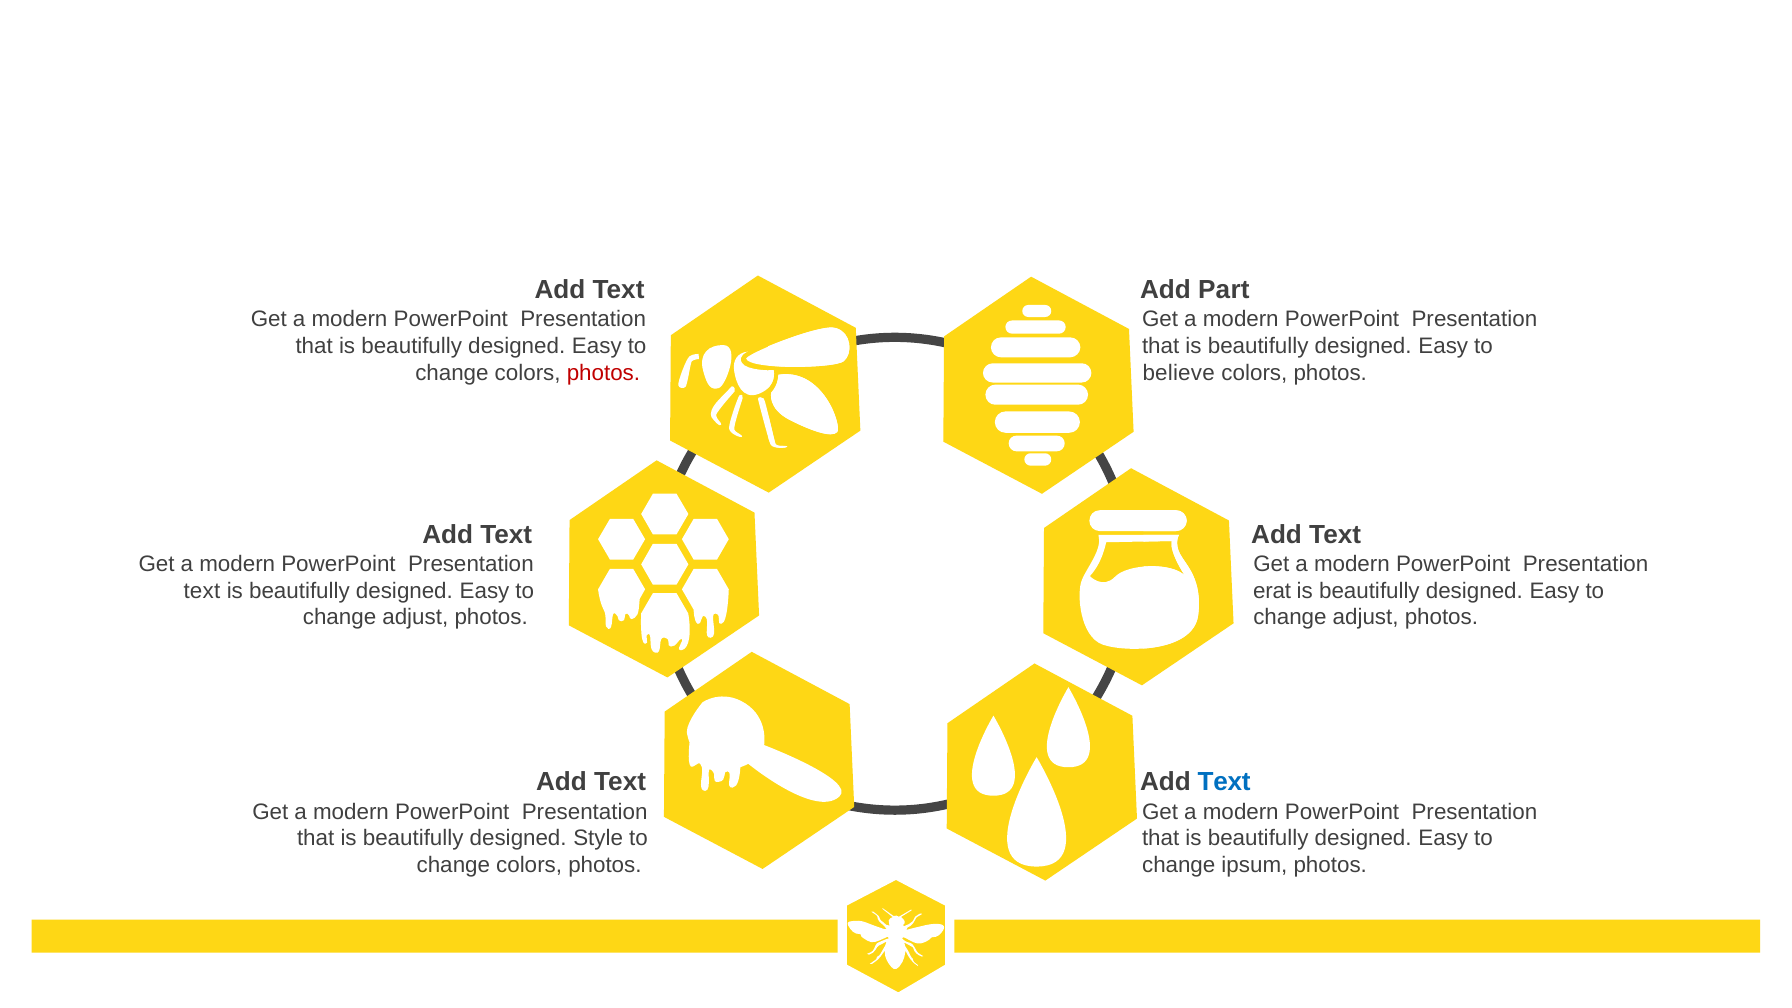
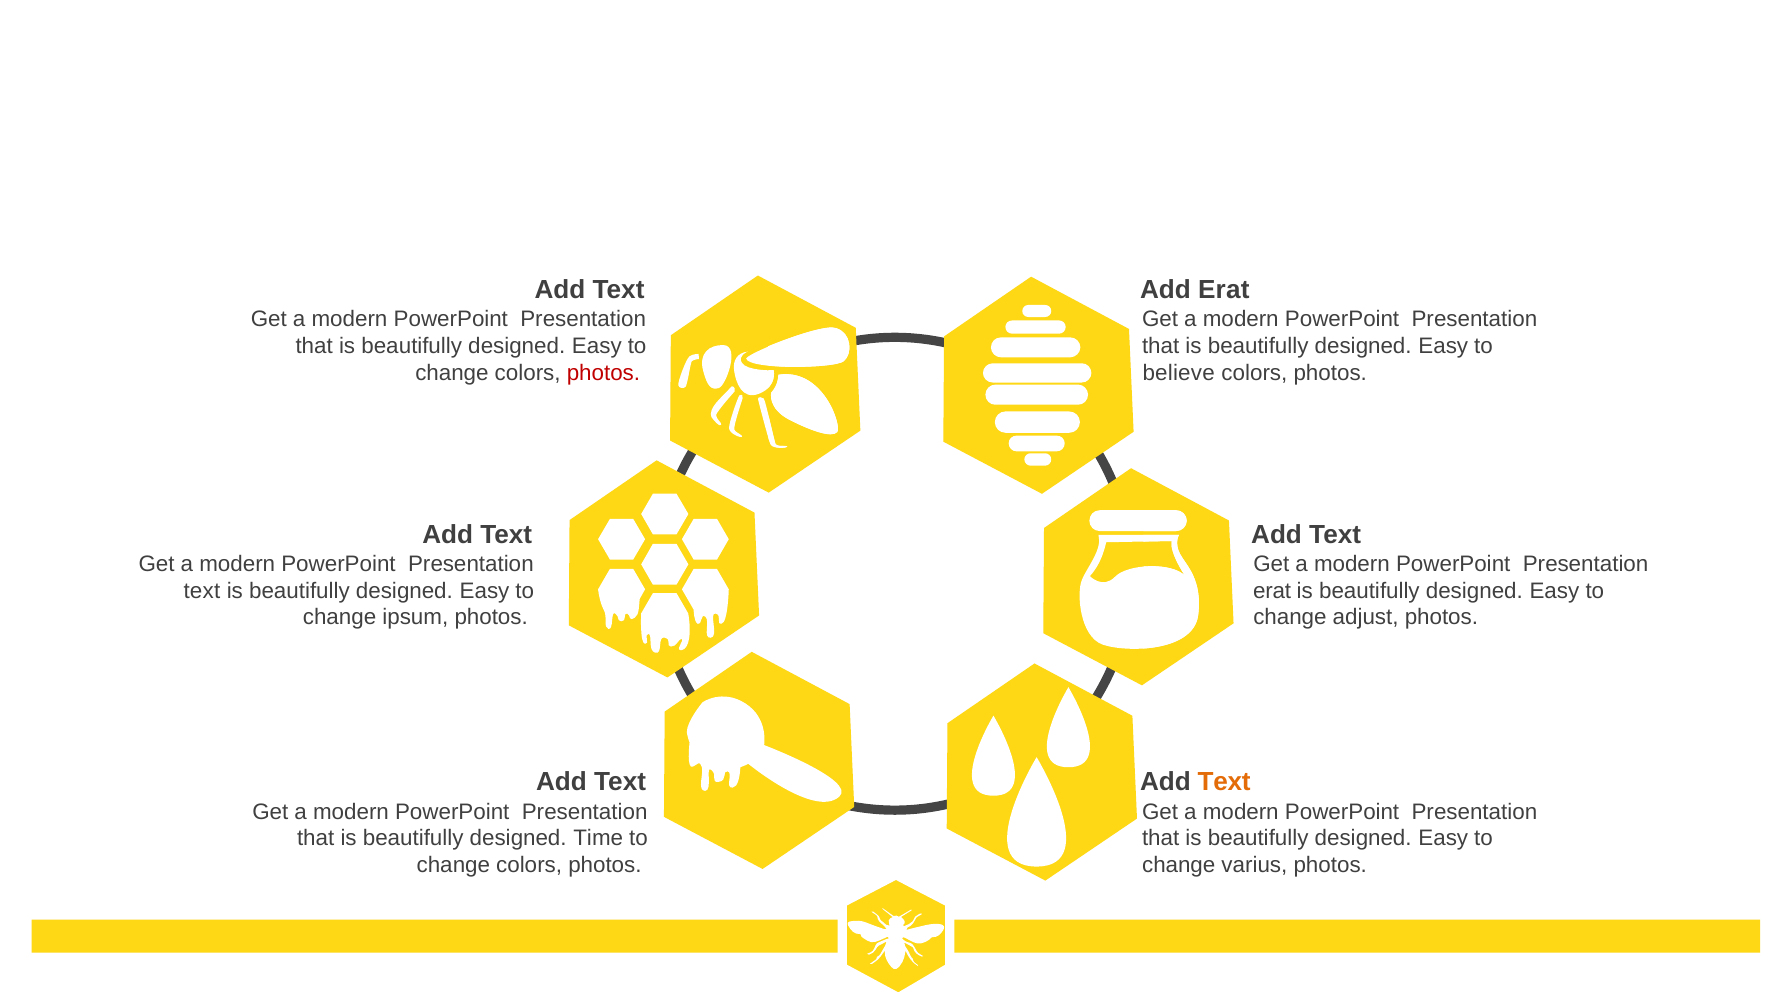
Add Part: Part -> Erat
adjust at (415, 618): adjust -> ipsum
Text at (1224, 782) colour: blue -> orange
Style: Style -> Time
ipsum: ipsum -> varius
